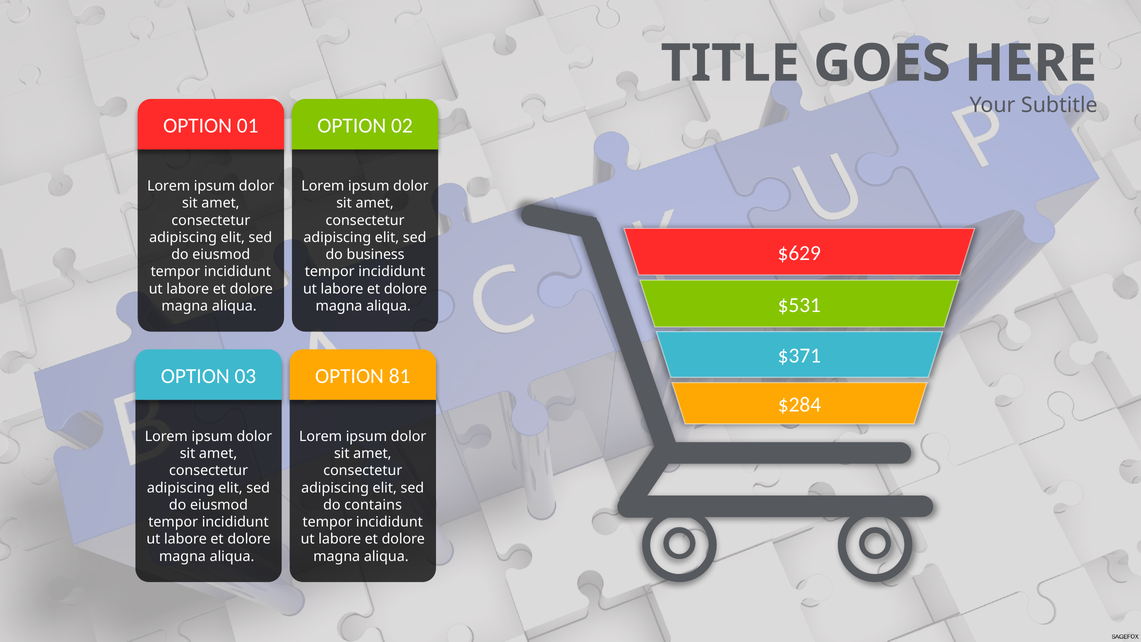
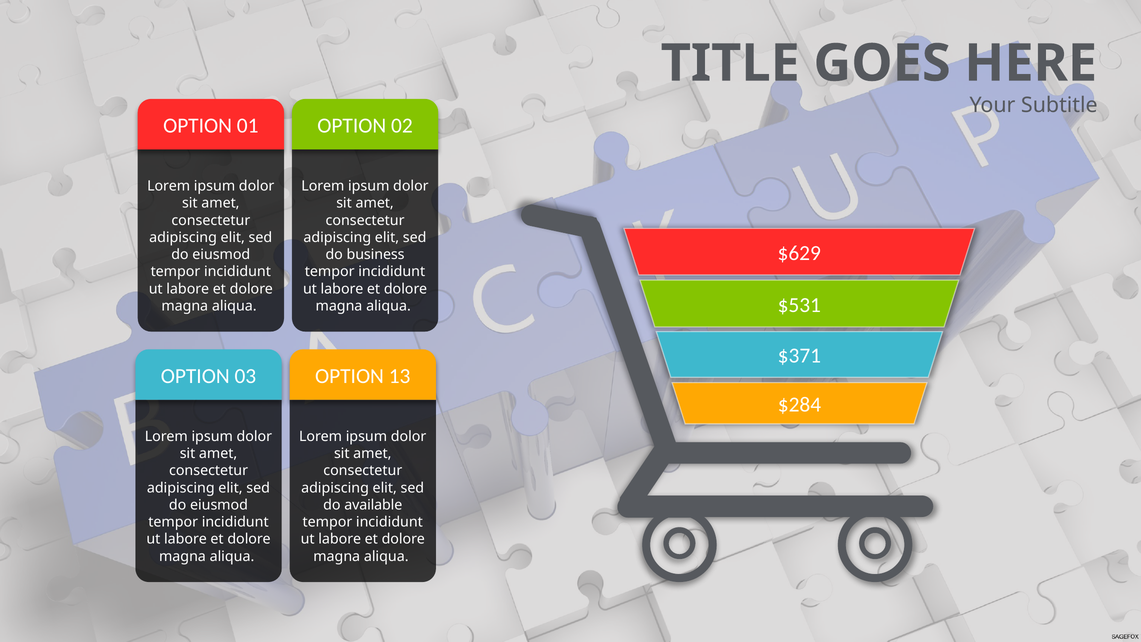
81: 81 -> 13
contains: contains -> available
